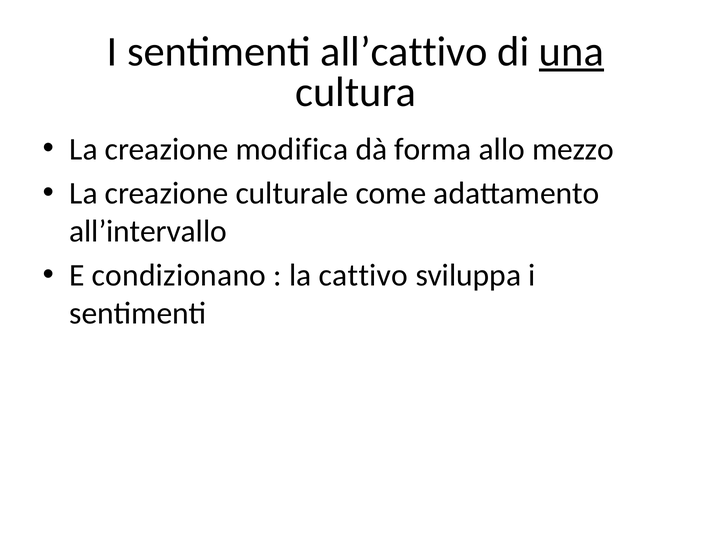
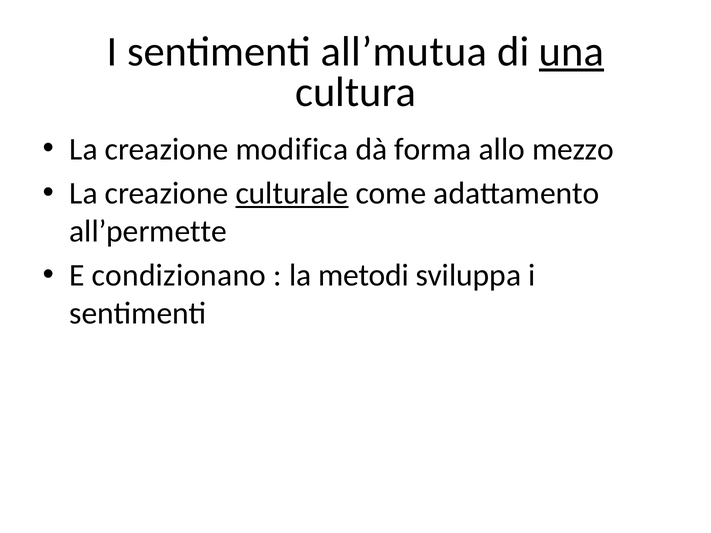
all’cattivo: all’cattivo -> all’mutua
culturale underline: none -> present
all’intervallo: all’intervallo -> all’permette
cattivo: cattivo -> metodi
